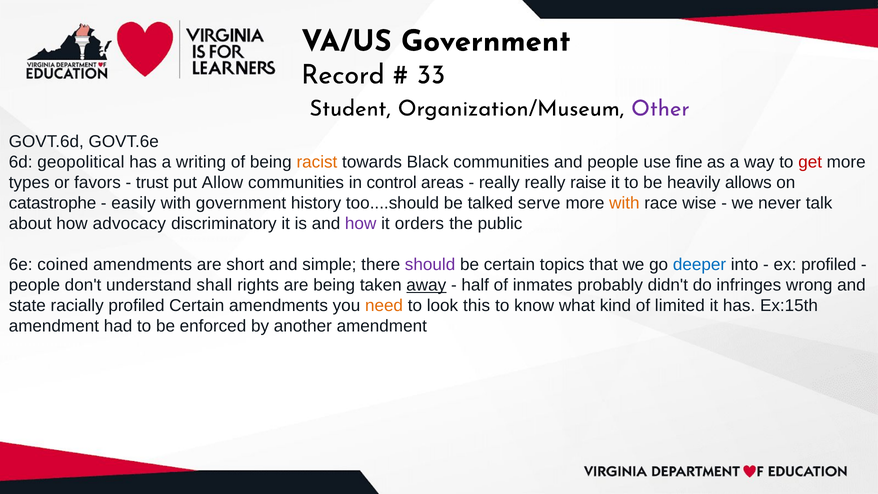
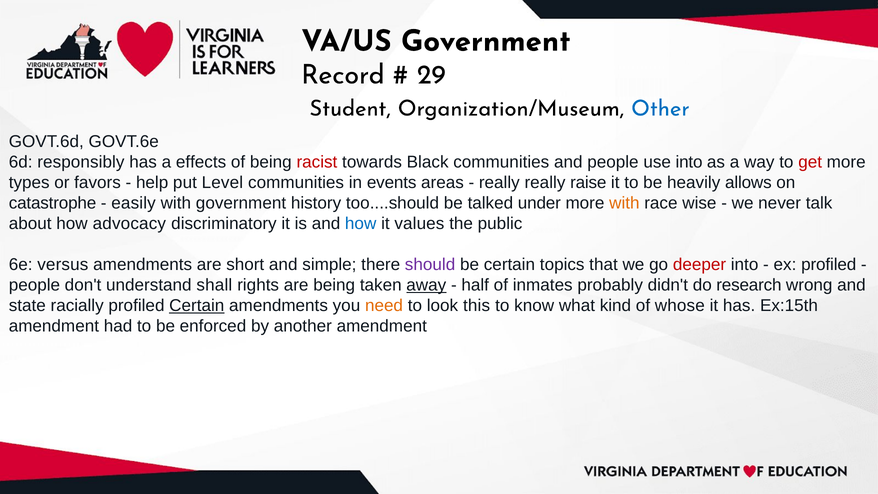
33: 33 -> 29
Other colour: purple -> blue
geopolitical: geopolitical -> responsibly
writing: writing -> effects
racist colour: orange -> red
use fine: fine -> into
trust: trust -> help
Allow: Allow -> Level
control: control -> events
serve: serve -> under
how at (361, 223) colour: purple -> blue
orders: orders -> values
coined: coined -> versus
deeper colour: blue -> red
infringes: infringes -> research
Certain at (197, 305) underline: none -> present
limited: limited -> whose
